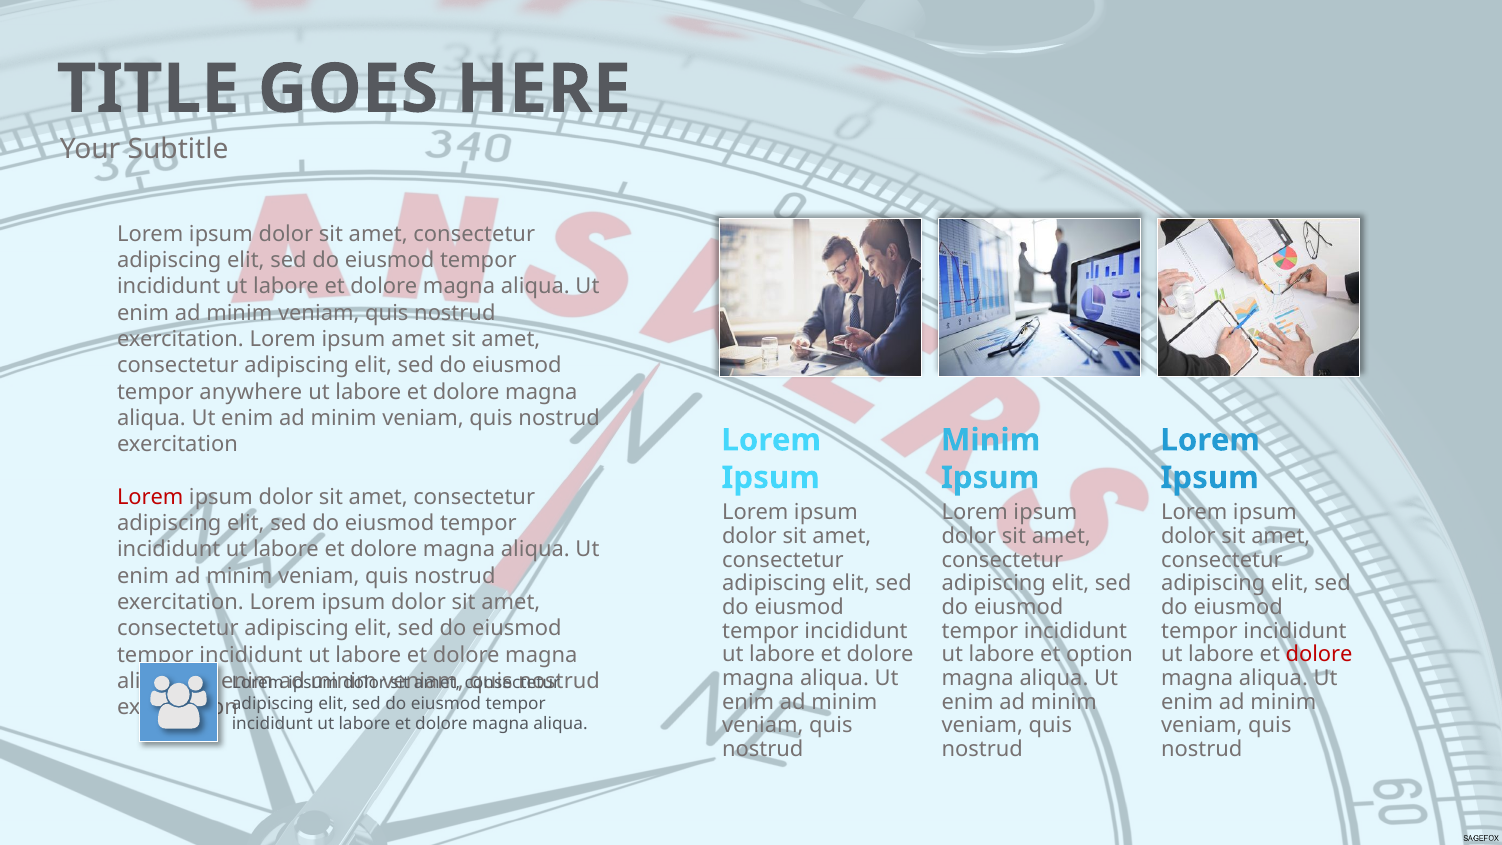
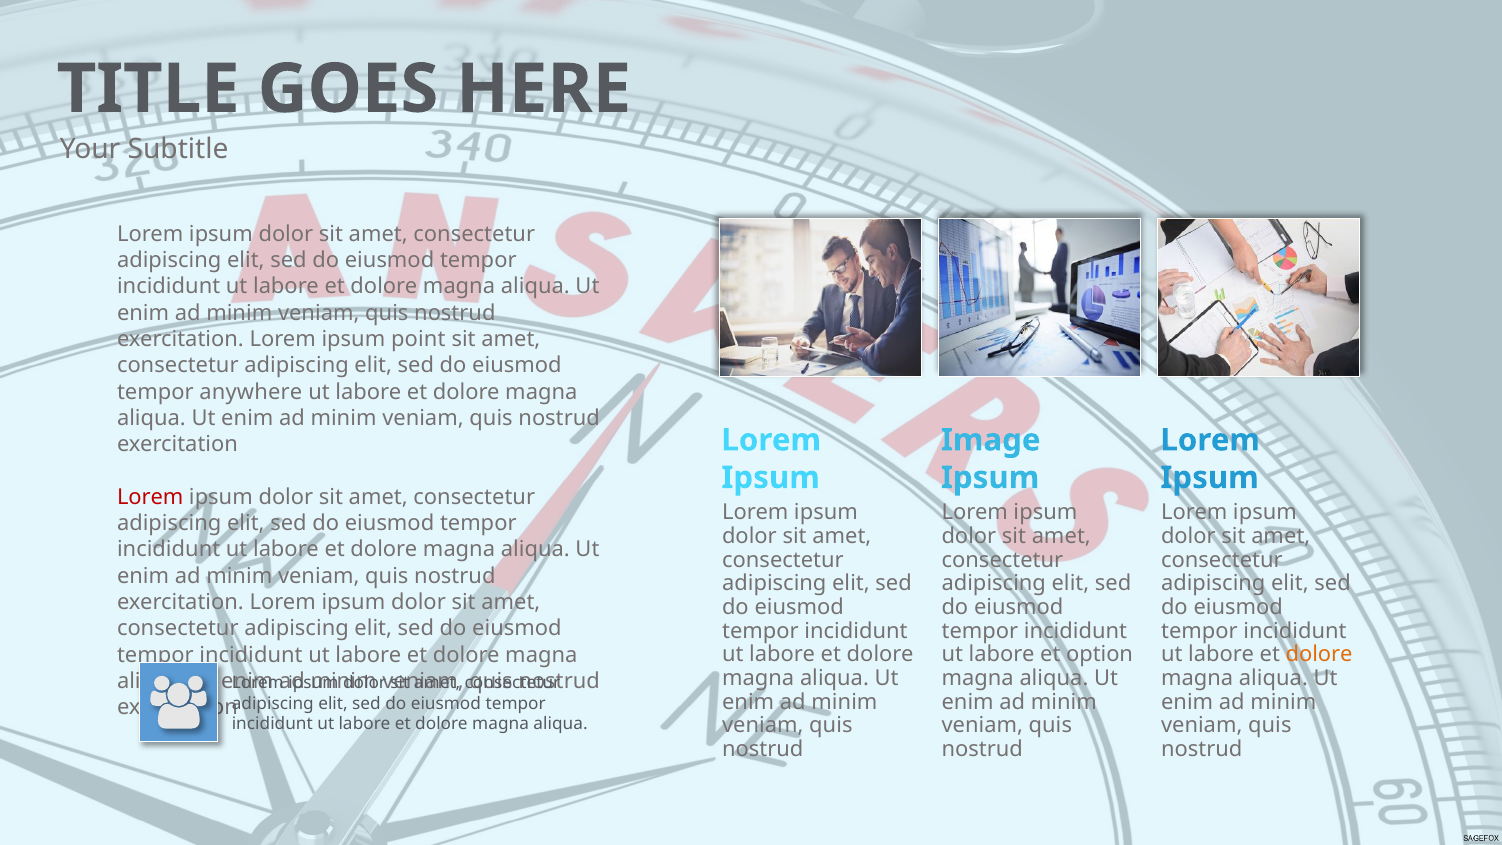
ipsum amet: amet -> point
Minim at (991, 440): Minim -> Image
dolore at (1319, 655) colour: red -> orange
